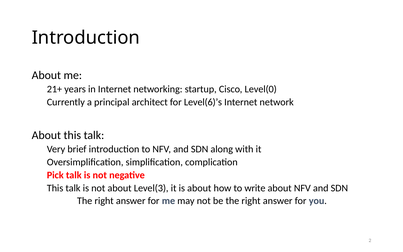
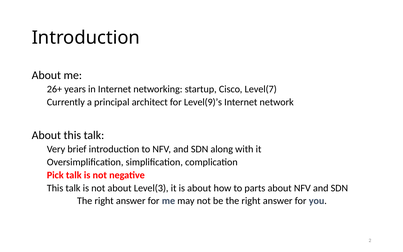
21+: 21+ -> 26+
Level(0: Level(0 -> Level(7
Level(6)’s: Level(6)’s -> Level(9)’s
write: write -> parts
